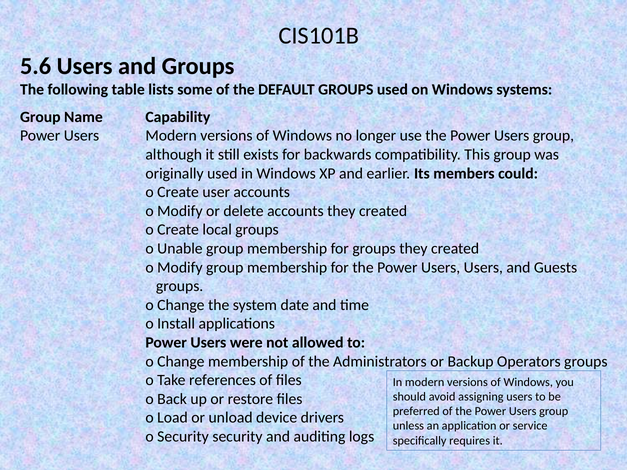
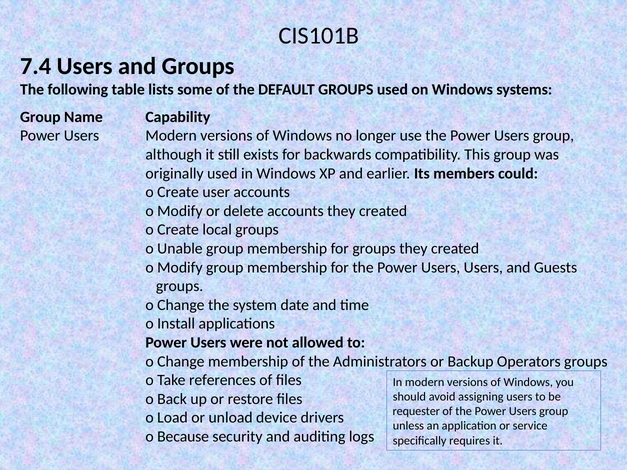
5.6: 5.6 -> 7.4
preferred: preferred -> requester
o Security: Security -> Because
